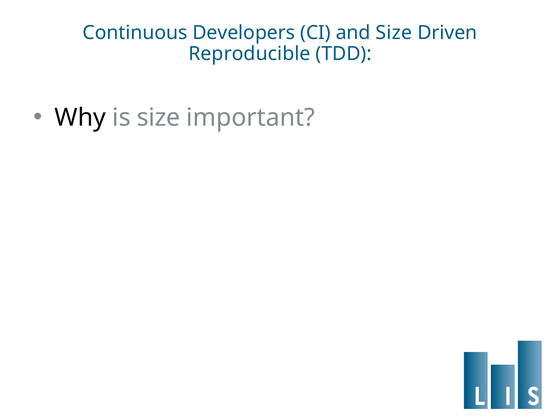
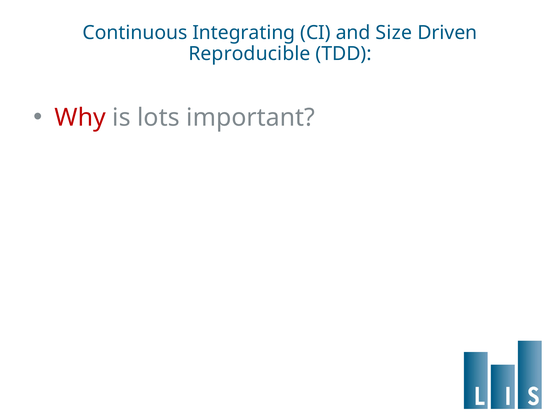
Developers: Developers -> Integrating
Why colour: black -> red
is size: size -> lots
